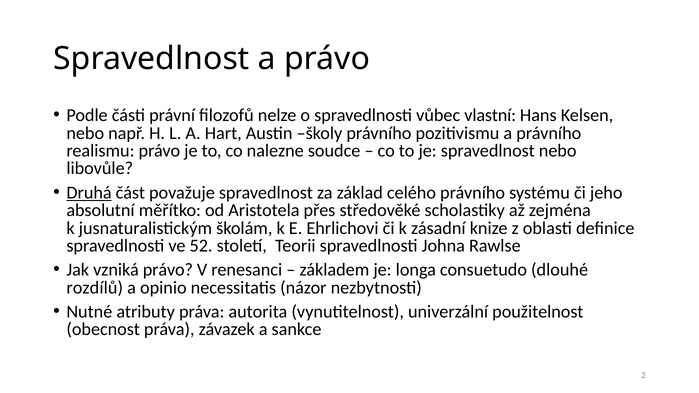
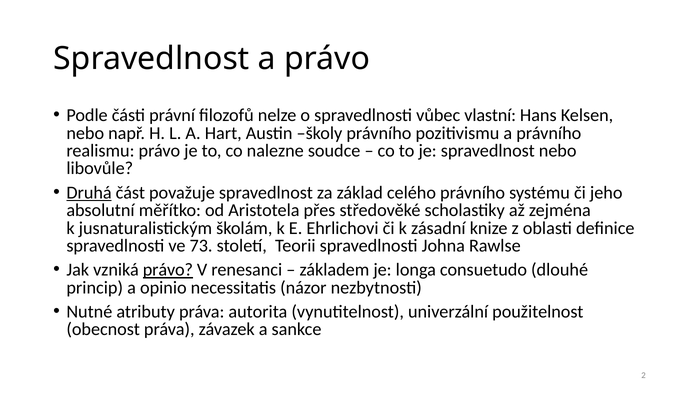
52: 52 -> 73
právo at (168, 270) underline: none -> present
rozdílů: rozdílů -> princip
